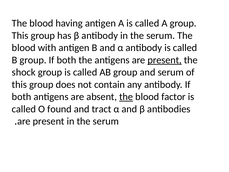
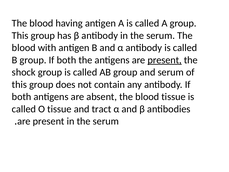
the at (126, 97) underline: present -> none
blood factor: factor -> tissue
O found: found -> tissue
